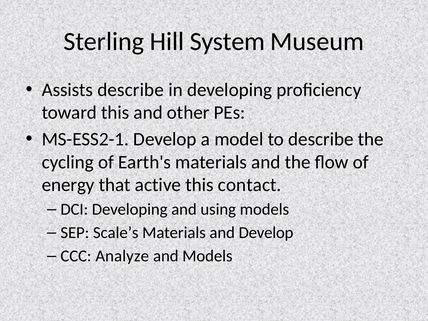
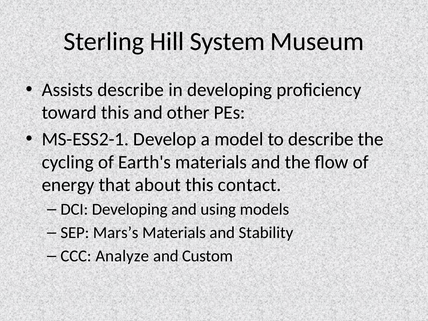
active: active -> about
Scale’s: Scale’s -> Mars’s
and Develop: Develop -> Stability
and Models: Models -> Custom
